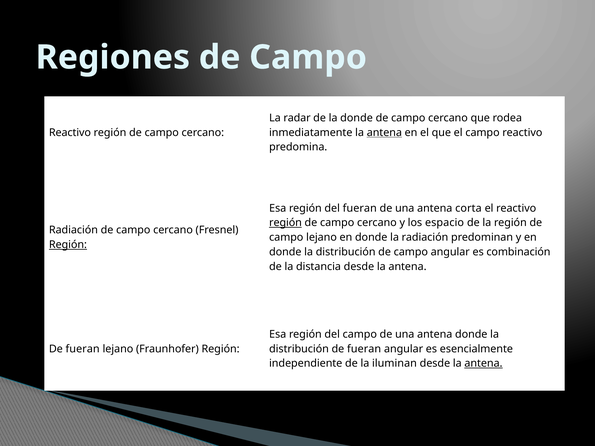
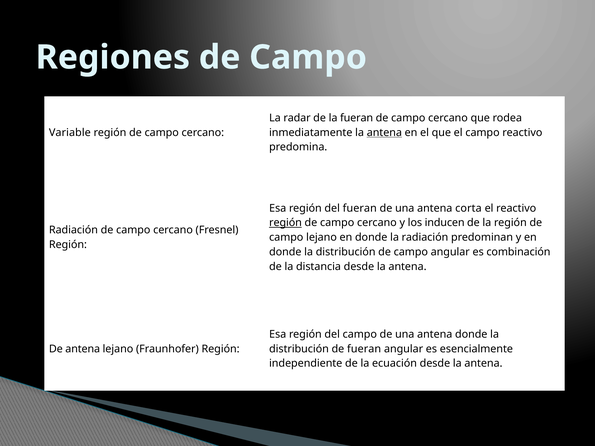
la donde: donde -> fueran
Reactivo at (70, 133): Reactivo -> Variable
espacio: espacio -> inducen
Región at (68, 245) underline: present -> none
fueran at (83, 349): fueran -> antena
iluminan: iluminan -> ecuación
antena at (483, 364) underline: present -> none
